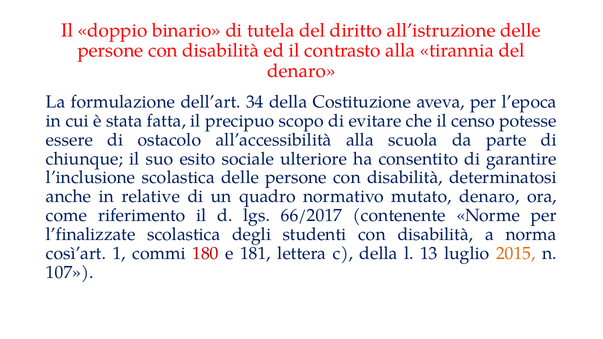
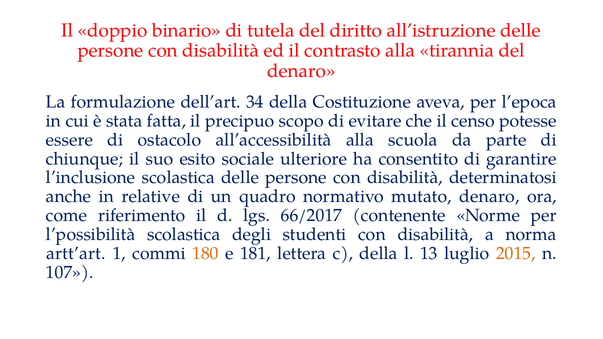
l’finalizzate: l’finalizzate -> l’possibilità
così’art: così’art -> artt’art
180 colour: red -> orange
